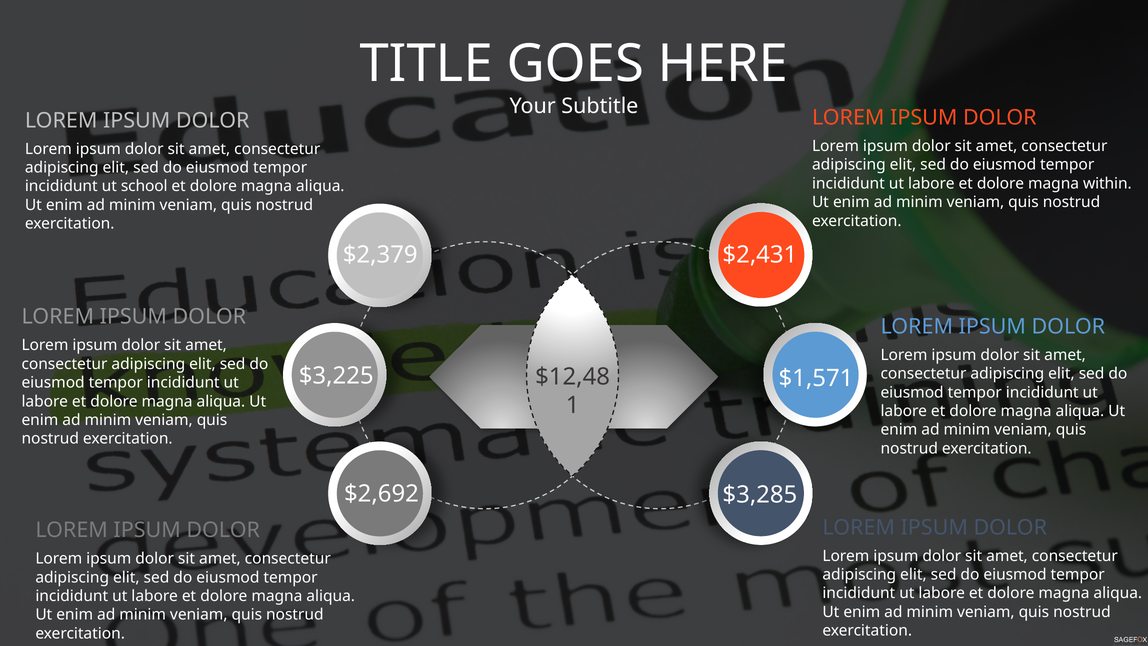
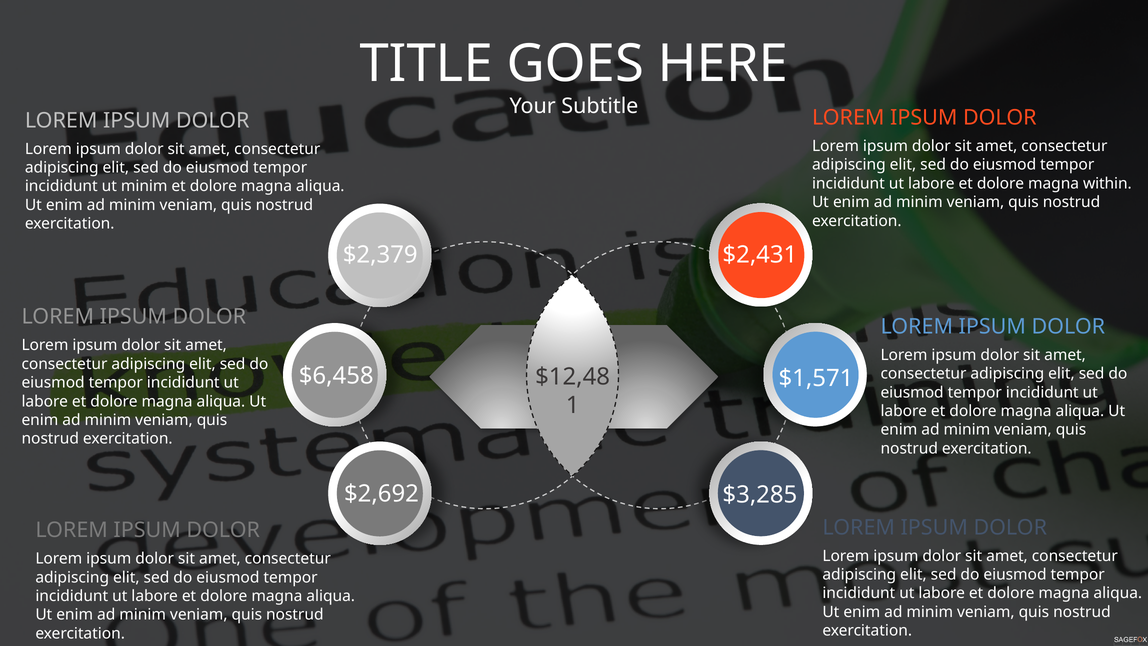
ut school: school -> minim
$3,225: $3,225 -> $6,458
